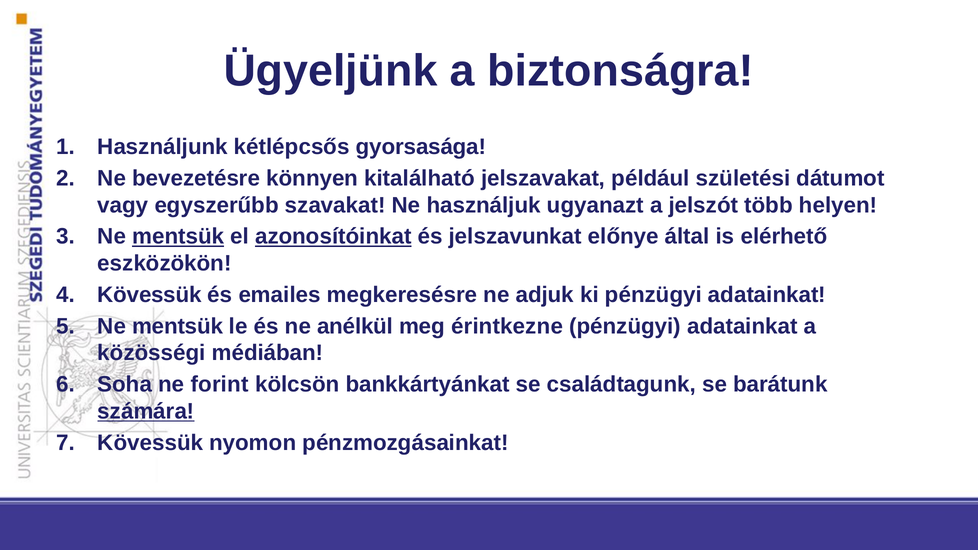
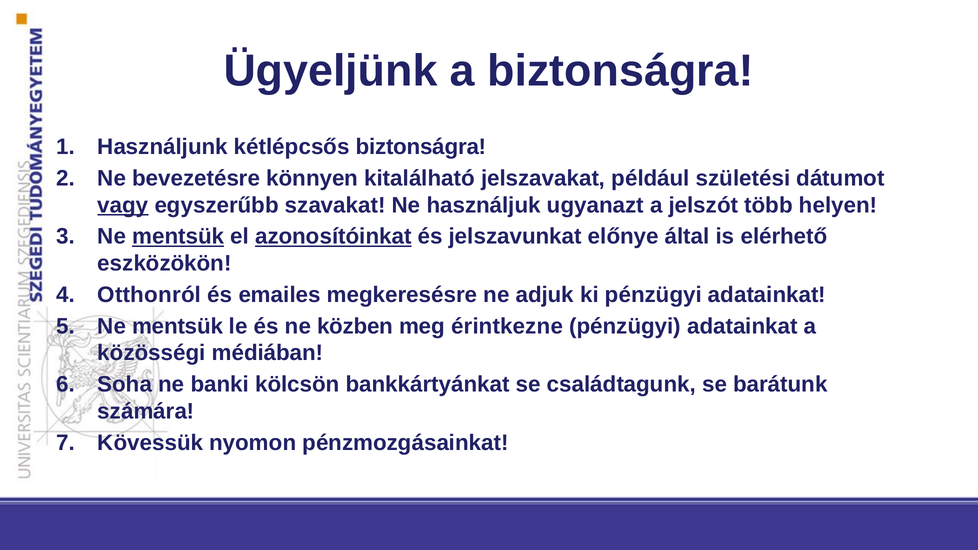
kétlépcsős gyorsasága: gyorsasága -> biztonságra
vagy underline: none -> present
Kövessük at (150, 295): Kövessük -> Otthonról
anélkül: anélkül -> közben
forint: forint -> banki
számára underline: present -> none
